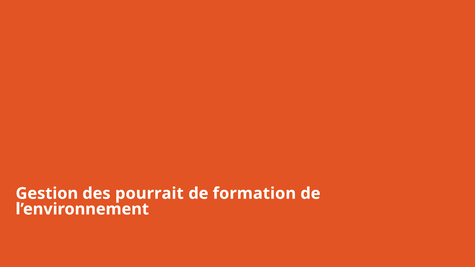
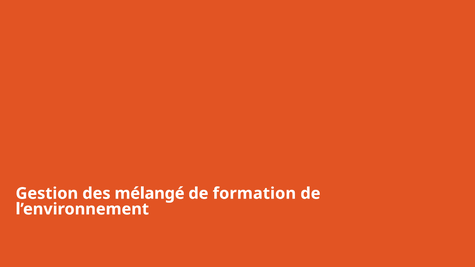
pourrait: pourrait -> mélangé
